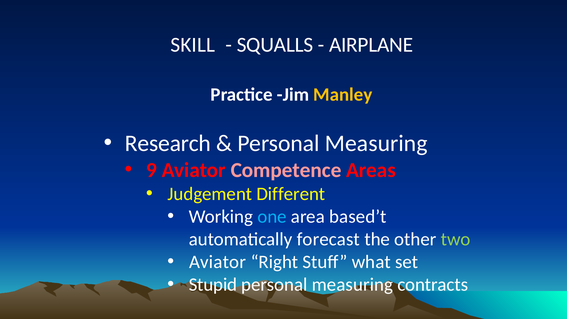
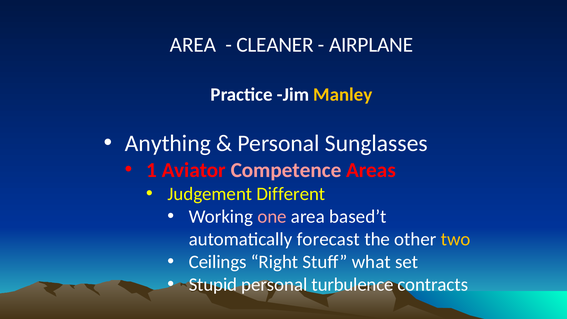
SKILL at (193, 45): SKILL -> AREA
SQUALLS: SQUALLS -> CLEANER
Research: Research -> Anything
Measuring at (376, 143): Measuring -> Sunglasses
9: 9 -> 1
one colour: light blue -> pink
two colour: light green -> yellow
Aviator at (218, 262): Aviator -> Ceilings
measuring at (352, 285): measuring -> turbulence
